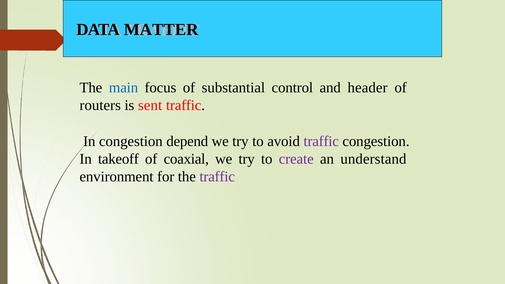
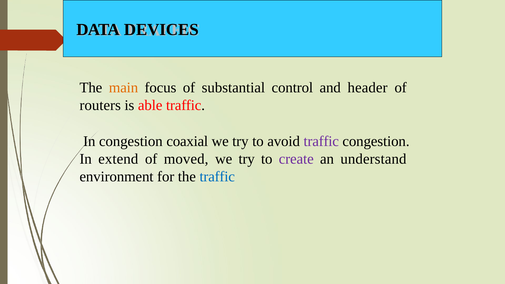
MATTER: MATTER -> DEVICES
main colour: blue -> orange
sent: sent -> able
depend: depend -> coaxial
takeoff: takeoff -> extend
coaxial: coaxial -> moved
traffic at (217, 177) colour: purple -> blue
